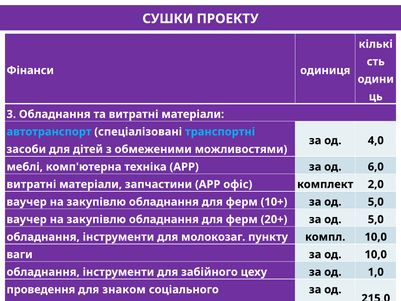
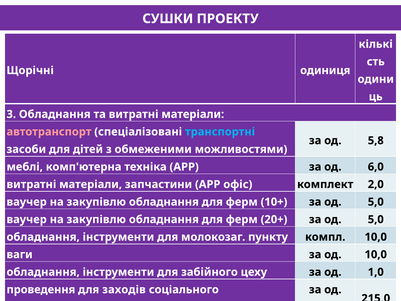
Фінанси: Фінанси -> Щорічні
автотранспорт colour: light blue -> pink
4,0: 4,0 -> 5,8
знаком: знаком -> заходів
